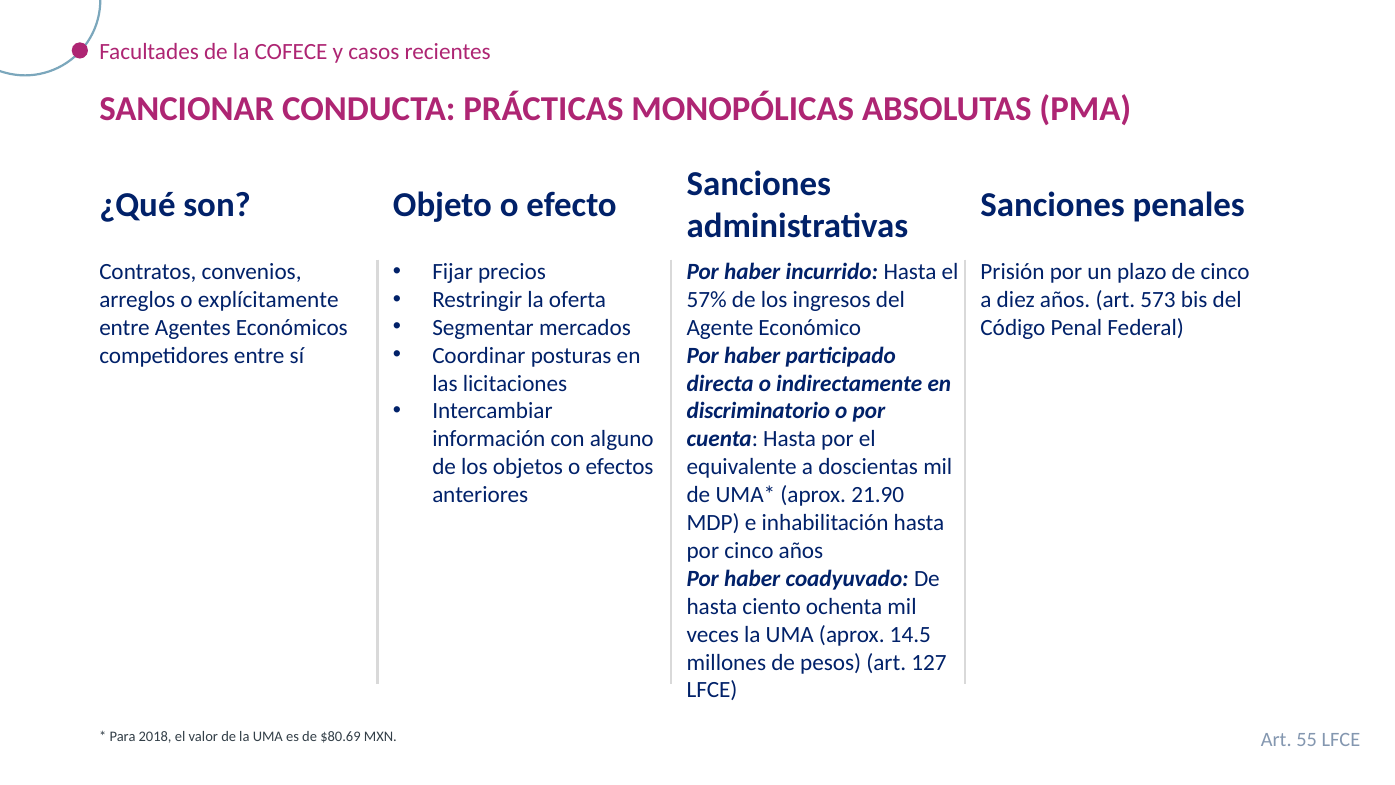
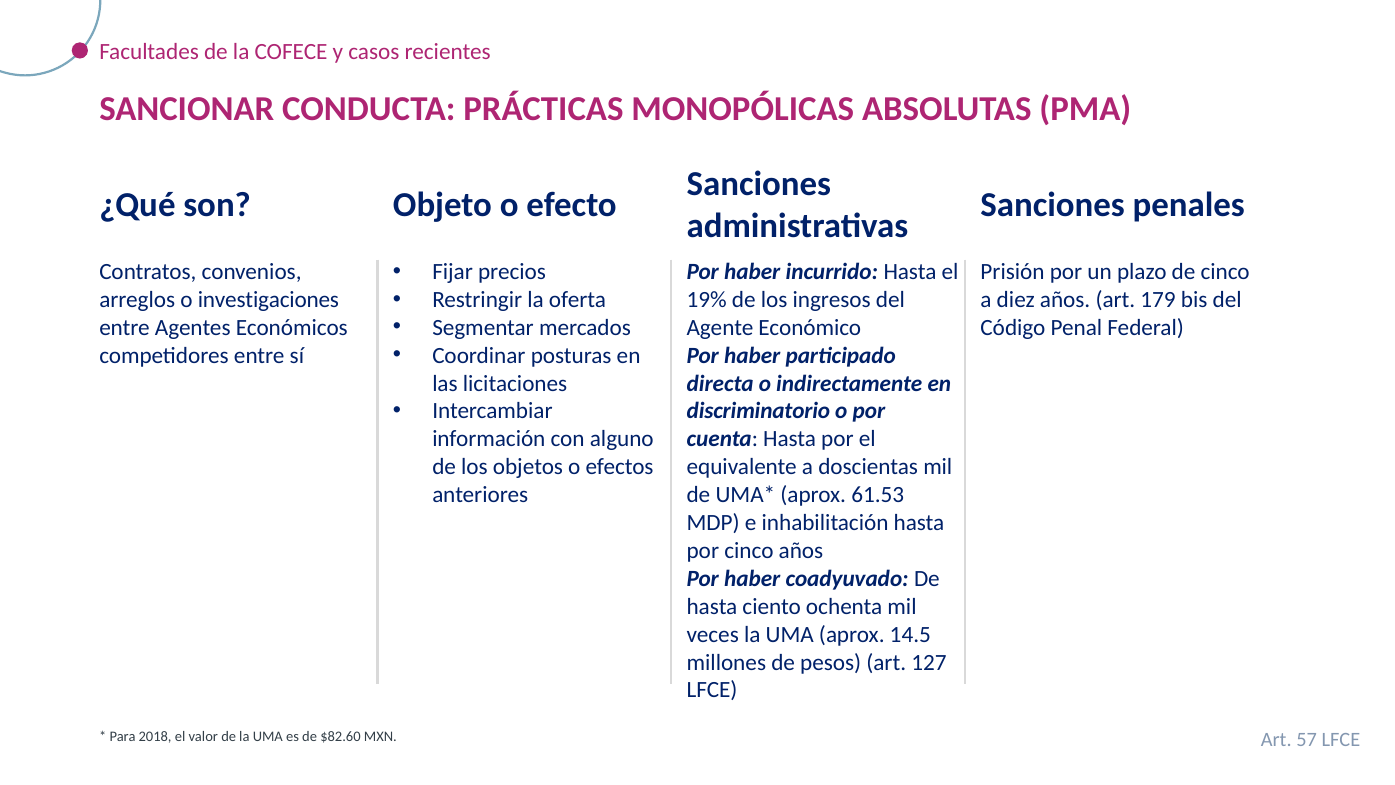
explícitamente: explícitamente -> investigaciones
57%: 57% -> 19%
573: 573 -> 179
21.90: 21.90 -> 61.53
$80.69: $80.69 -> $82.60
55: 55 -> 57
